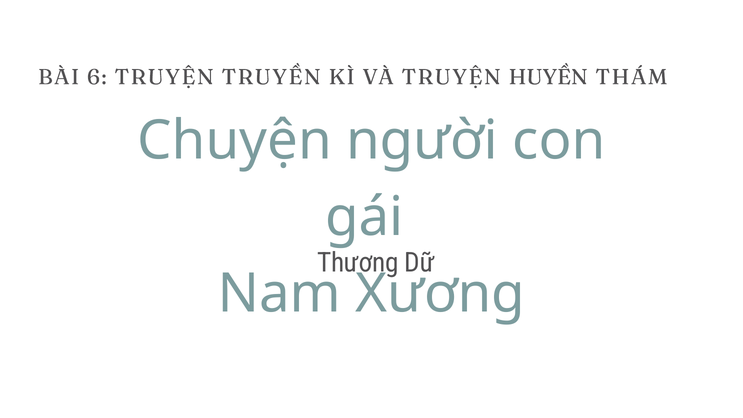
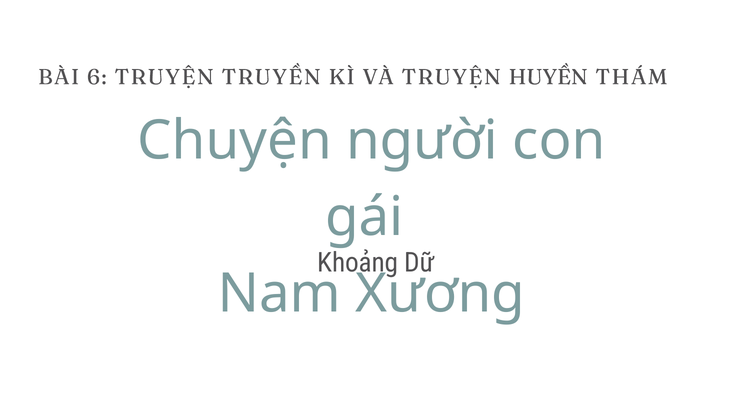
Thương: Thương -> Khoảng
